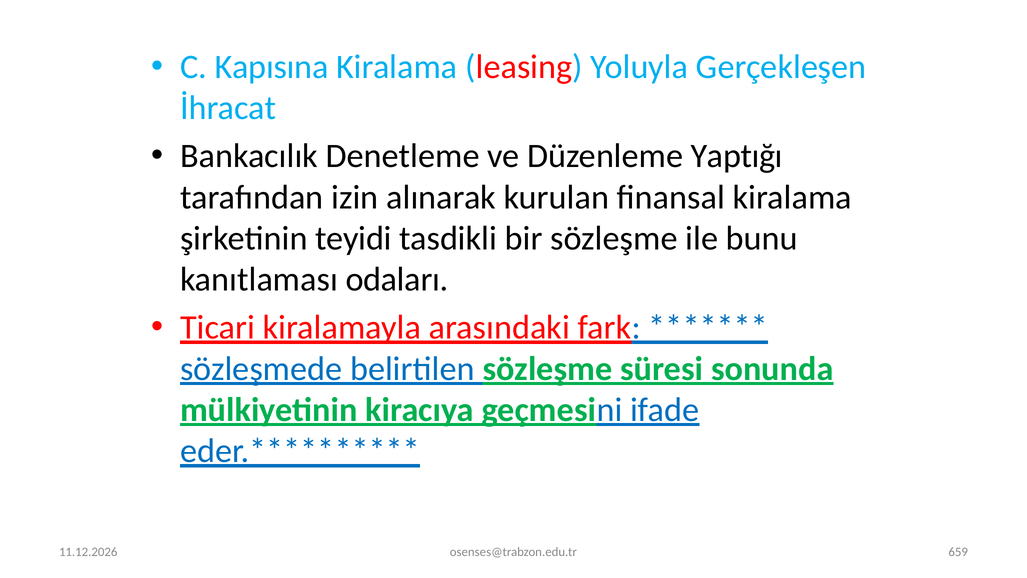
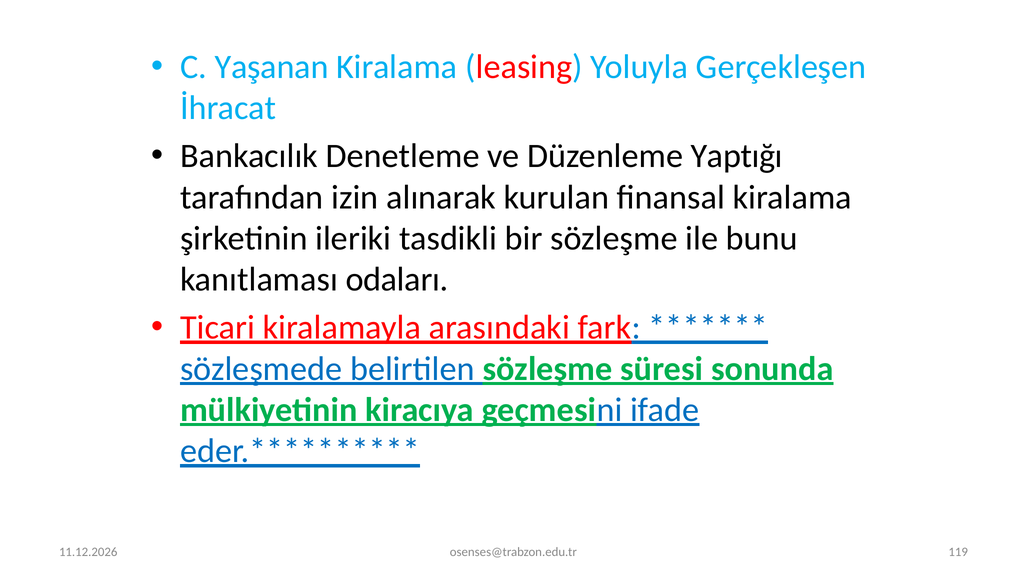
Kapısına: Kapısına -> Yaşanan
teyidi: teyidi -> ileriki
659: 659 -> 119
